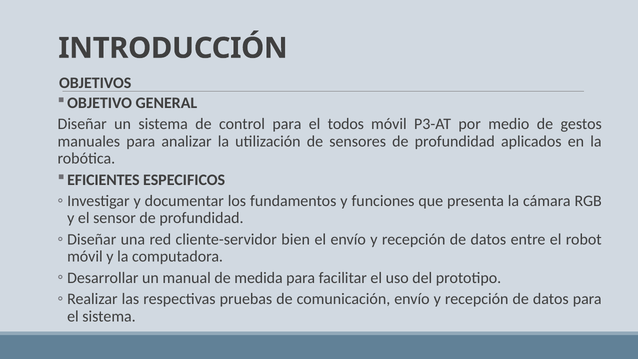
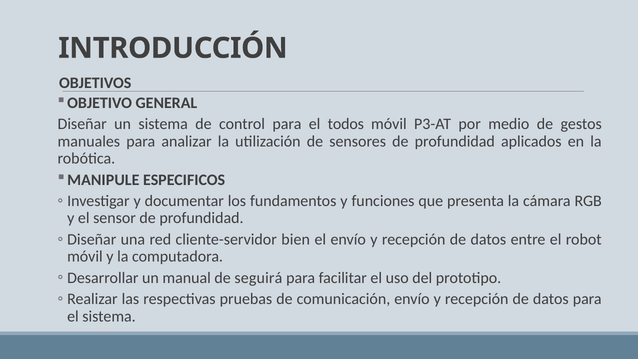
EFICIENTES: EFICIENTES -> MANIPULE
medida: medida -> seguirá
